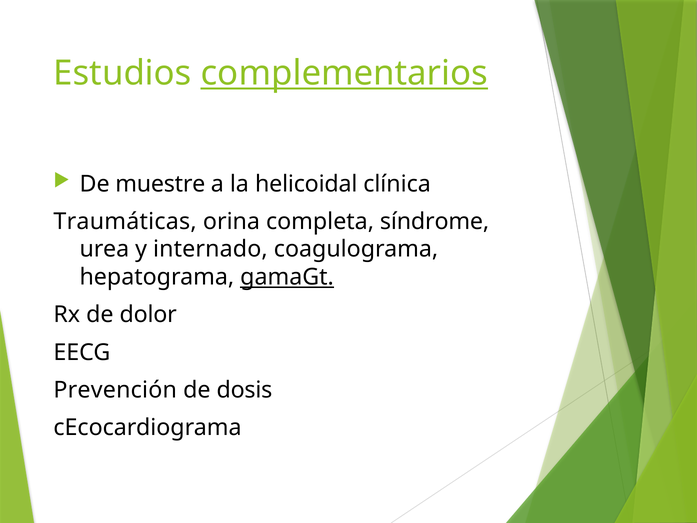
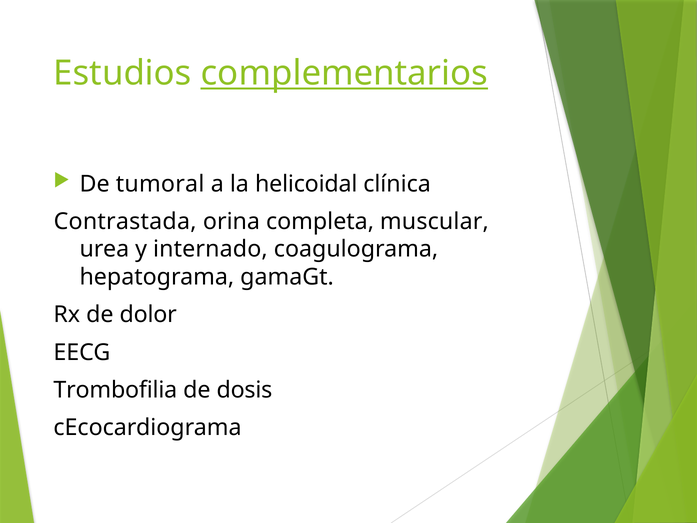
muestre: muestre -> tumoral
Traumáticas: Traumáticas -> Contrastada
síndrome: síndrome -> muscular
gamaGt underline: present -> none
Prevención: Prevención -> Trombofilia
